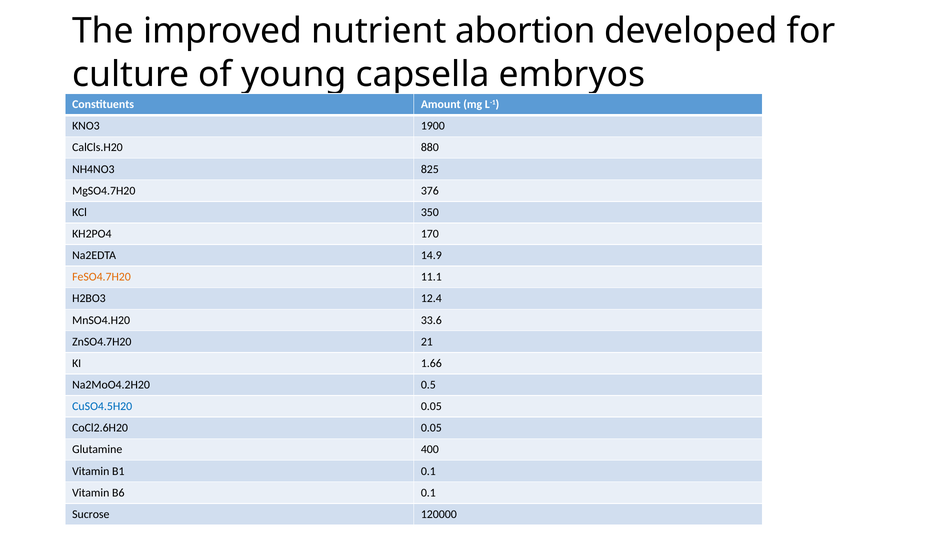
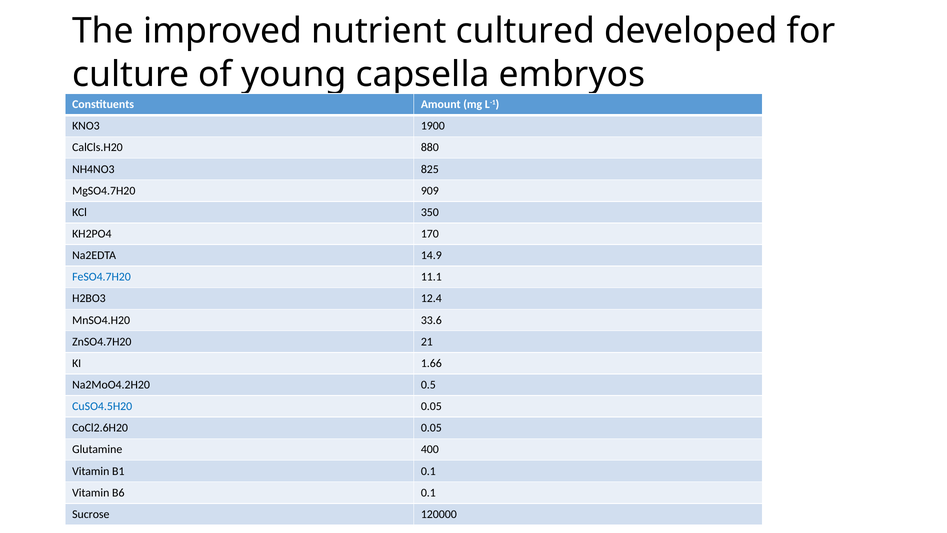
abortion: abortion -> cultured
376: 376 -> 909
FeSO4.7H20 colour: orange -> blue
